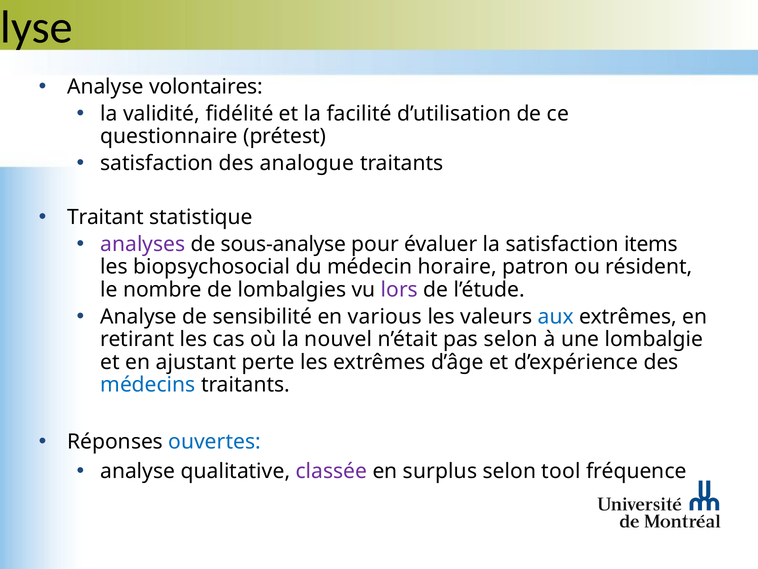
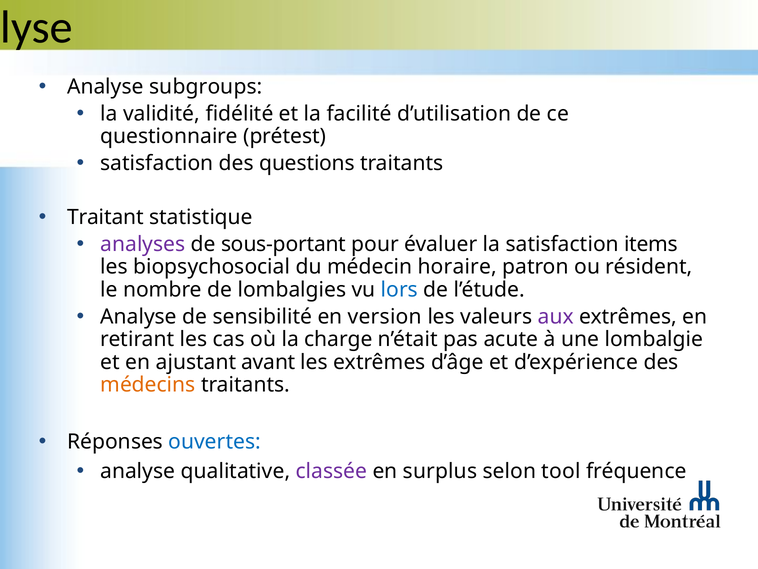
volontaires: volontaires -> subgroups
analogue: analogue -> questions
sous-analyse: sous-analyse -> sous-portant
lors colour: purple -> blue
various: various -> version
aux colour: blue -> purple
nouvel: nouvel -> charge
pas selon: selon -> acute
perte: perte -> avant
médecins colour: blue -> orange
